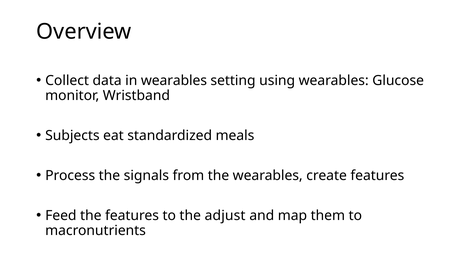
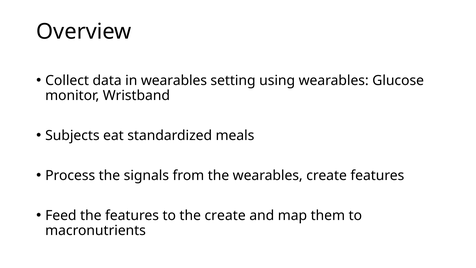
the adjust: adjust -> create
